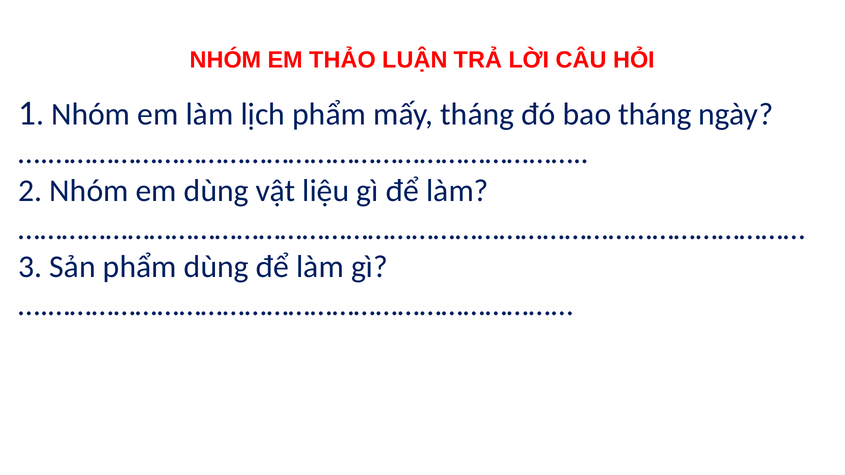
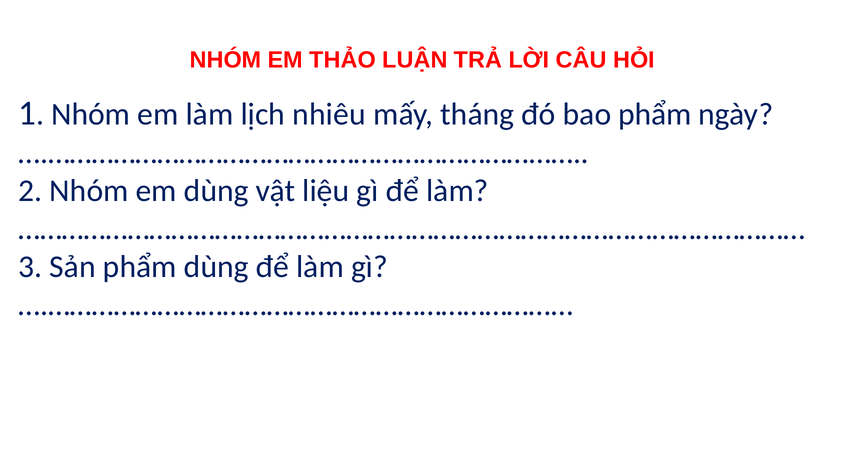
lịch phẩm: phẩm -> nhiêu
bao tháng: tháng -> phẩm
